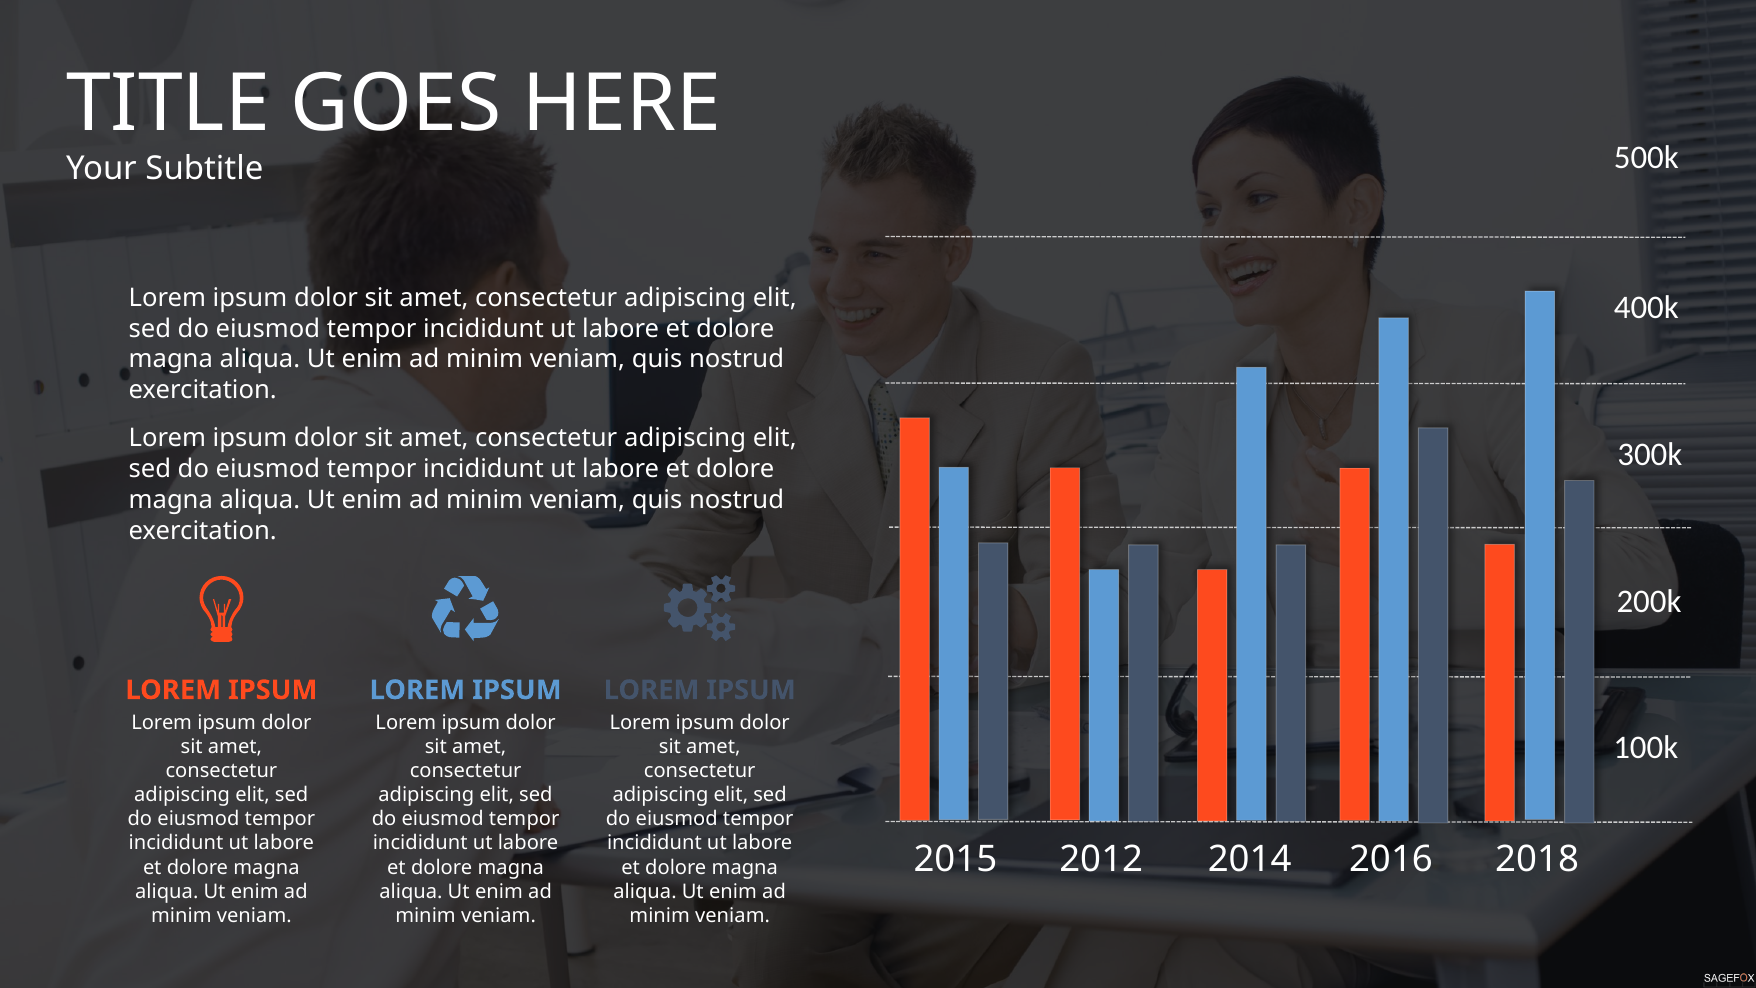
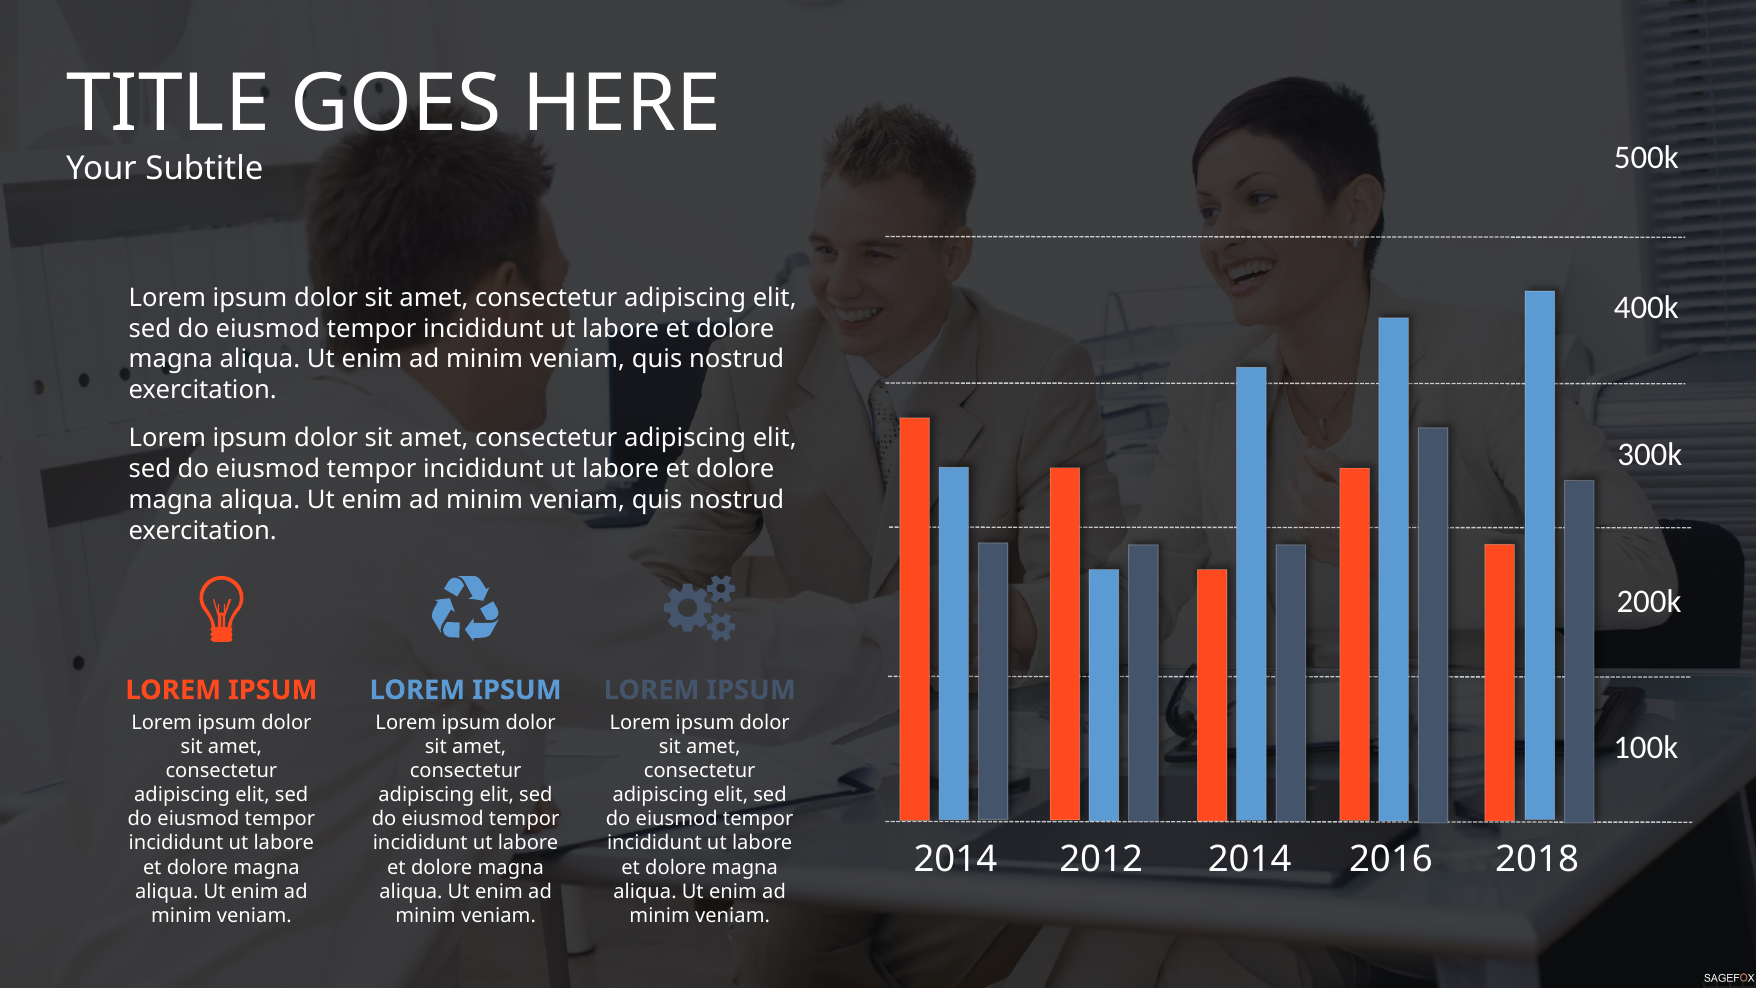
2015 at (955, 859): 2015 -> 2014
